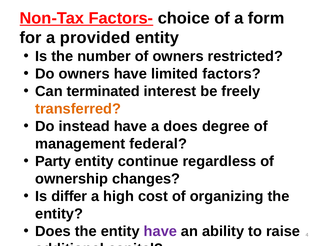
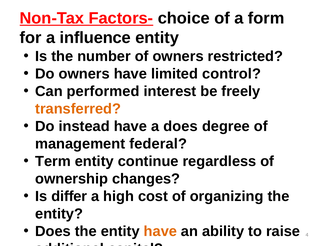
provided: provided -> influence
factors: factors -> control
terminated: terminated -> performed
Party: Party -> Term
have at (160, 231) colour: purple -> orange
